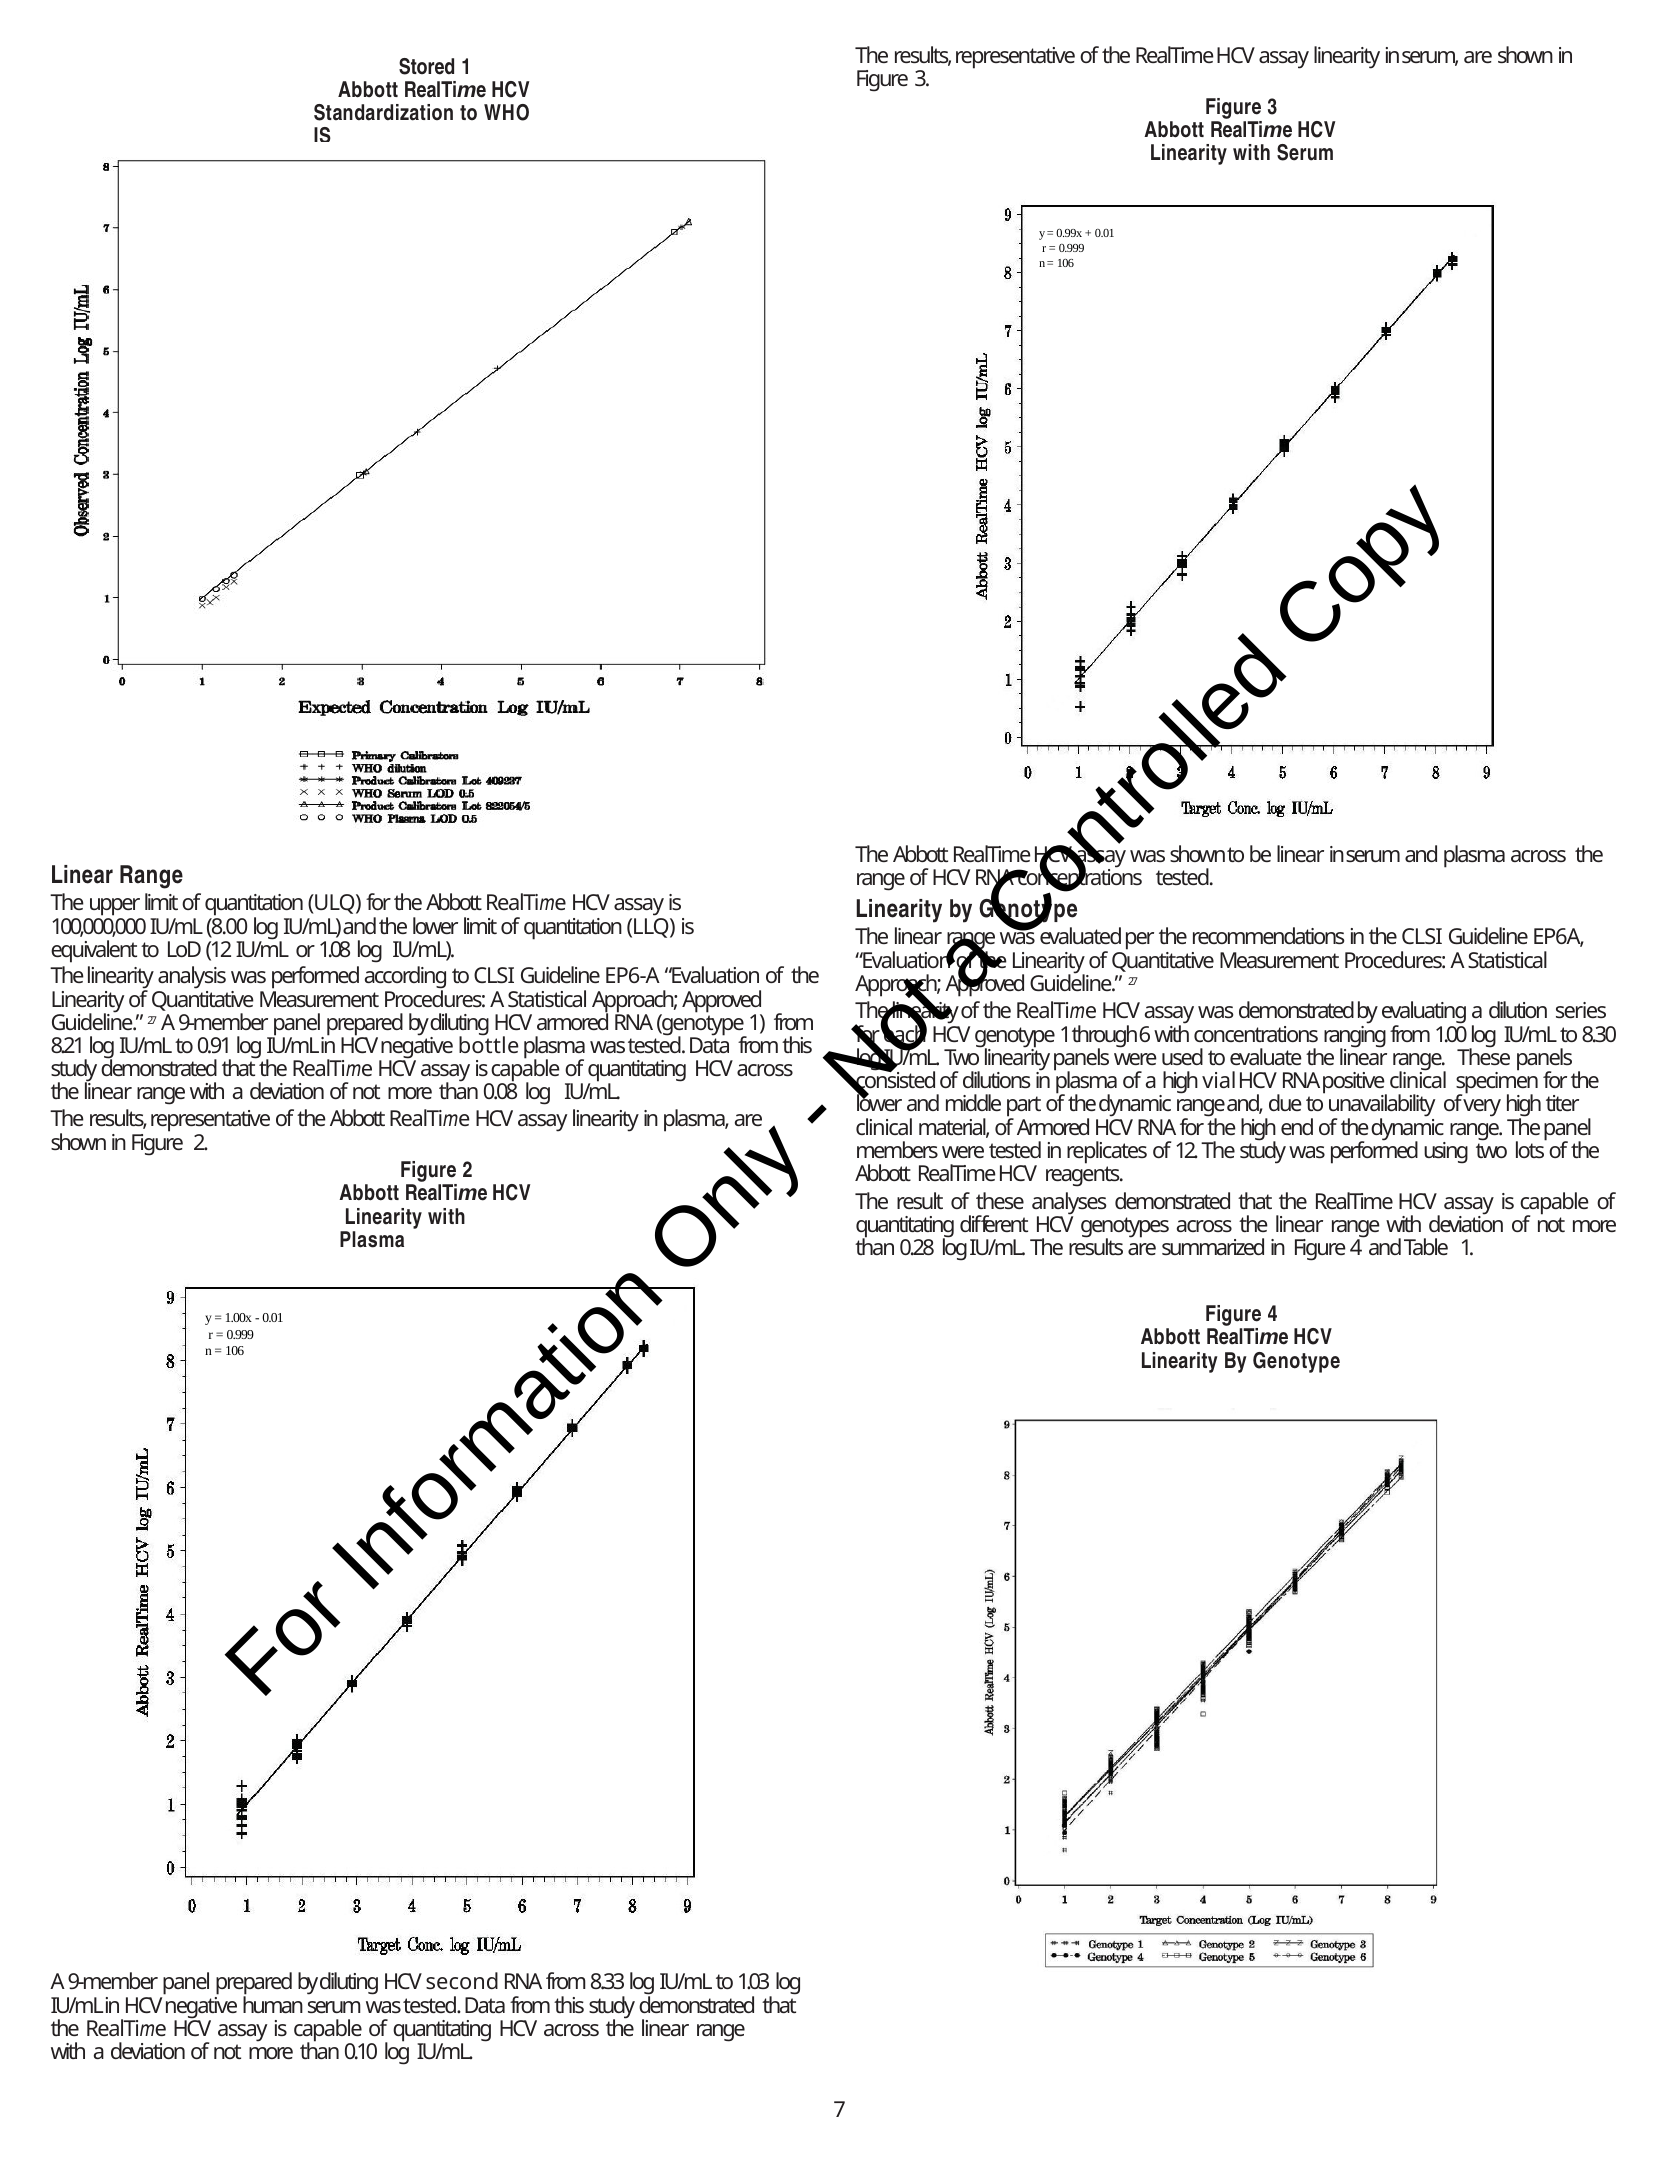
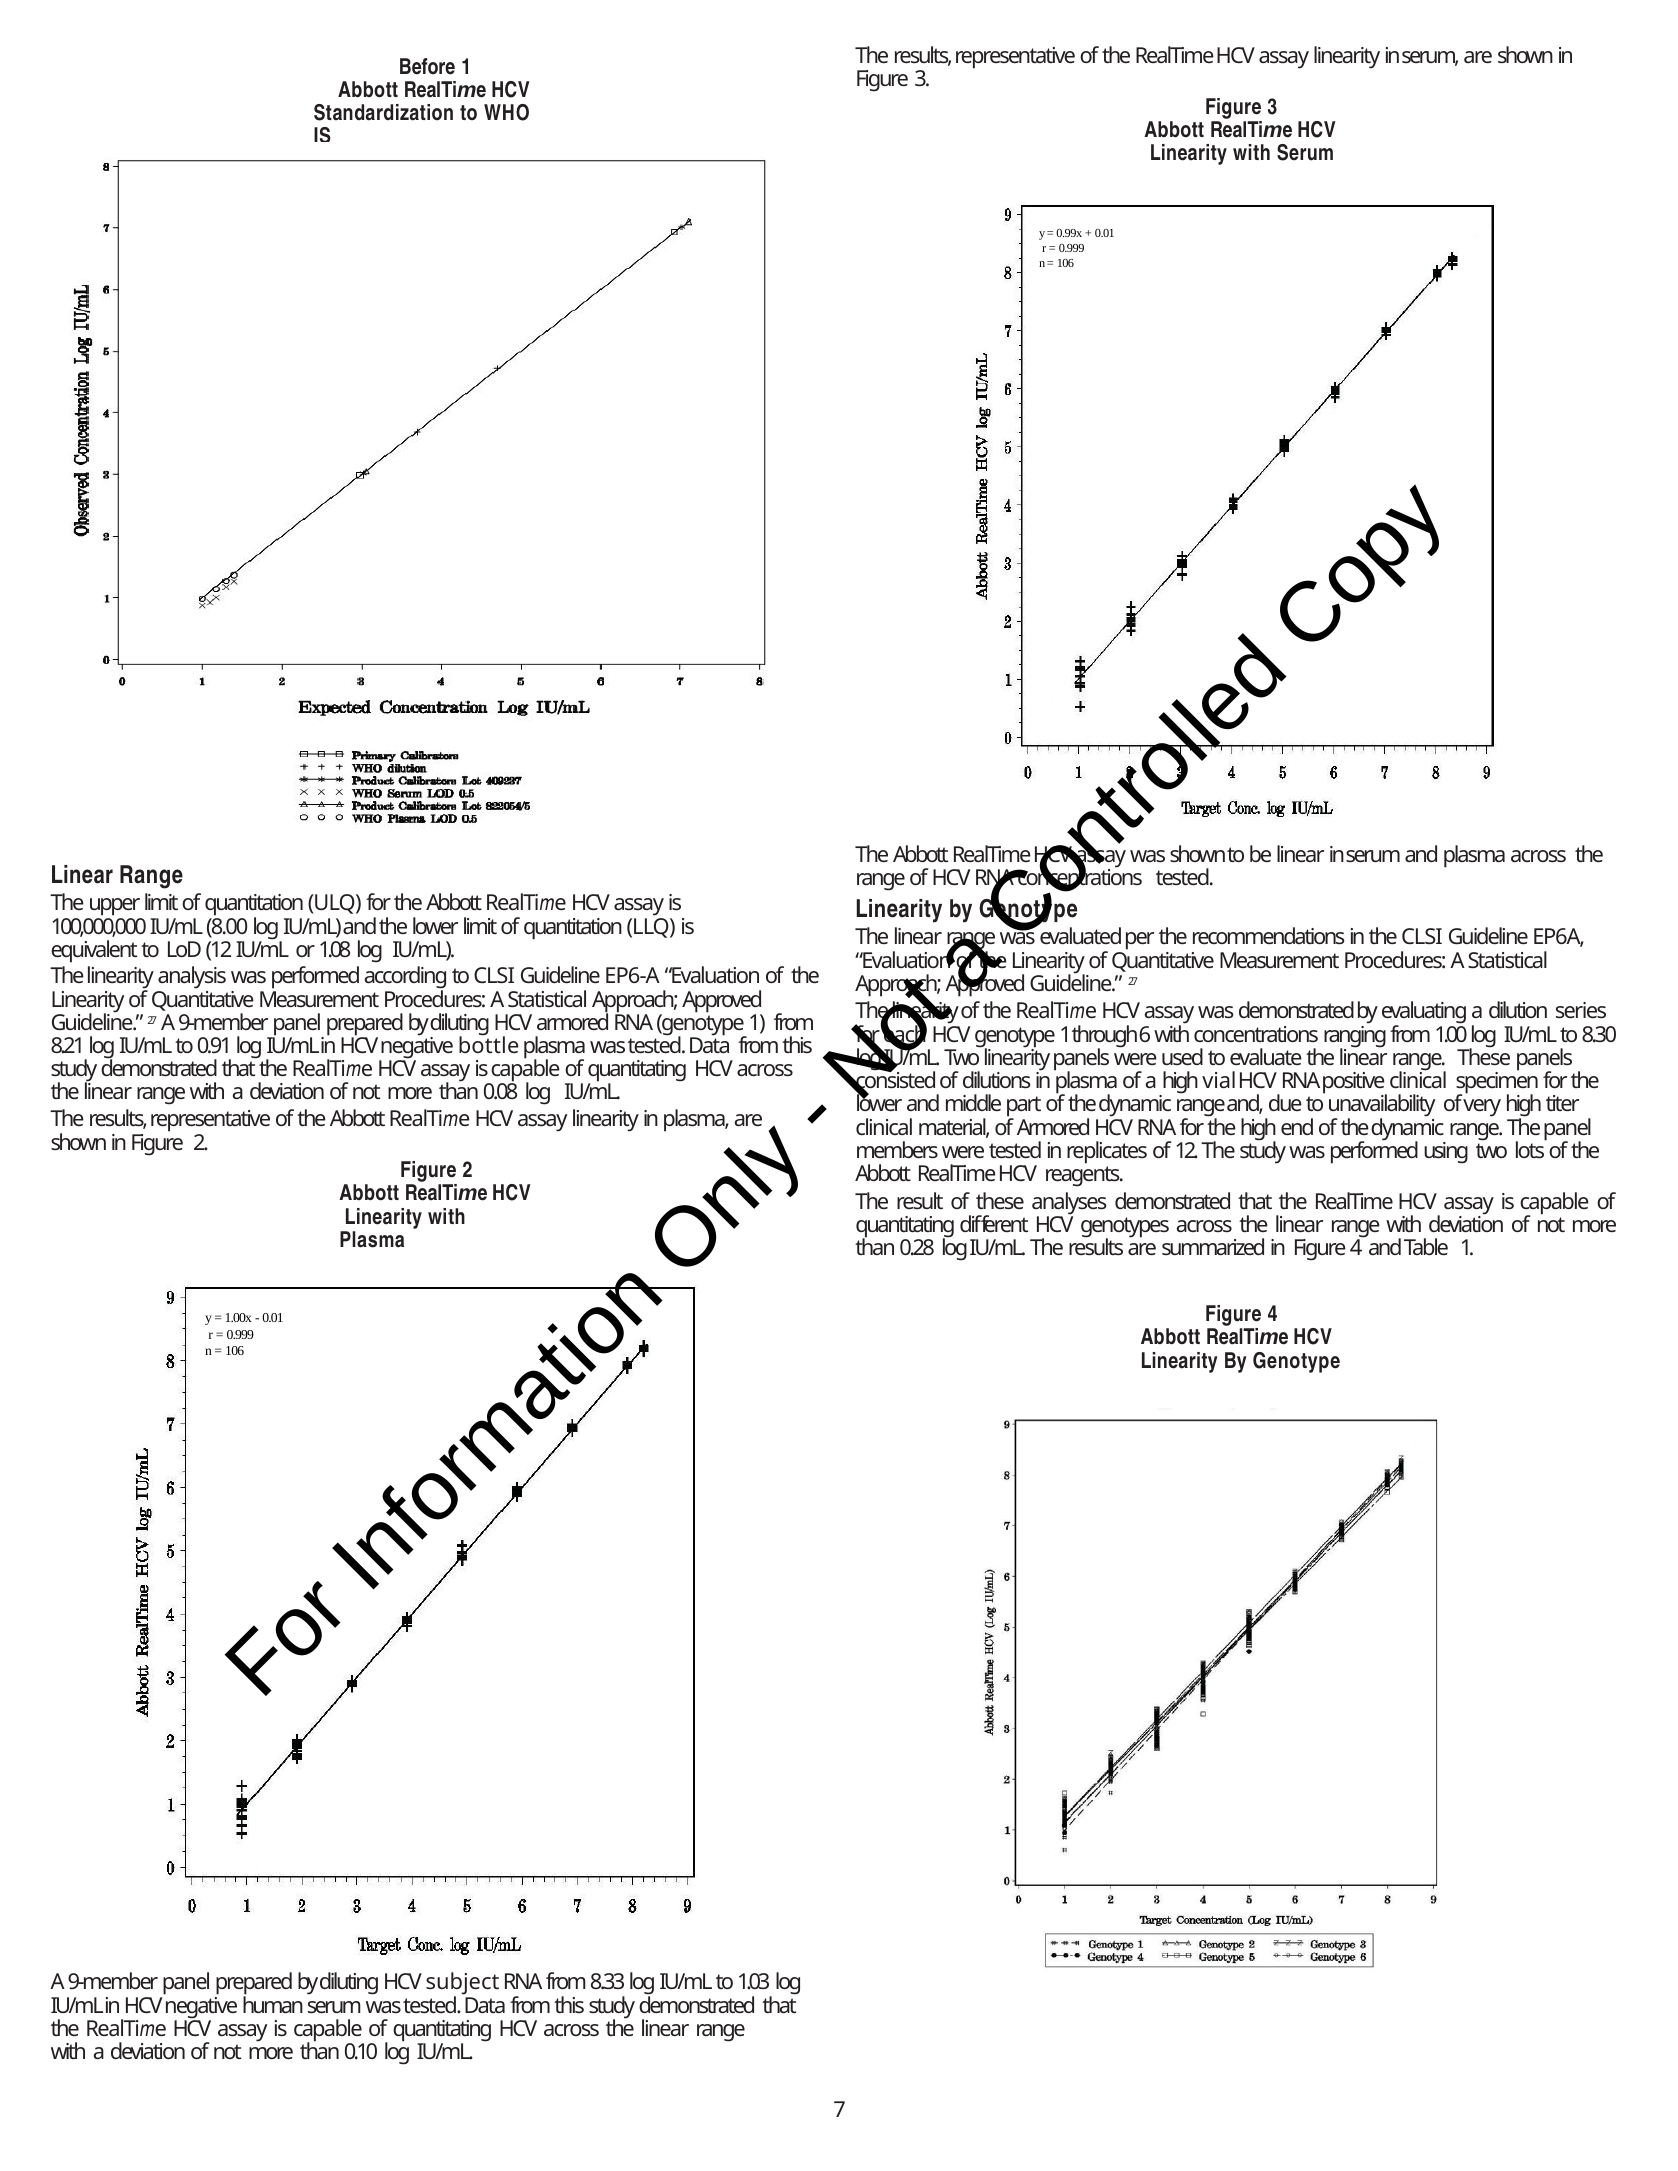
Stored: Stored -> Before
second: second -> subject
